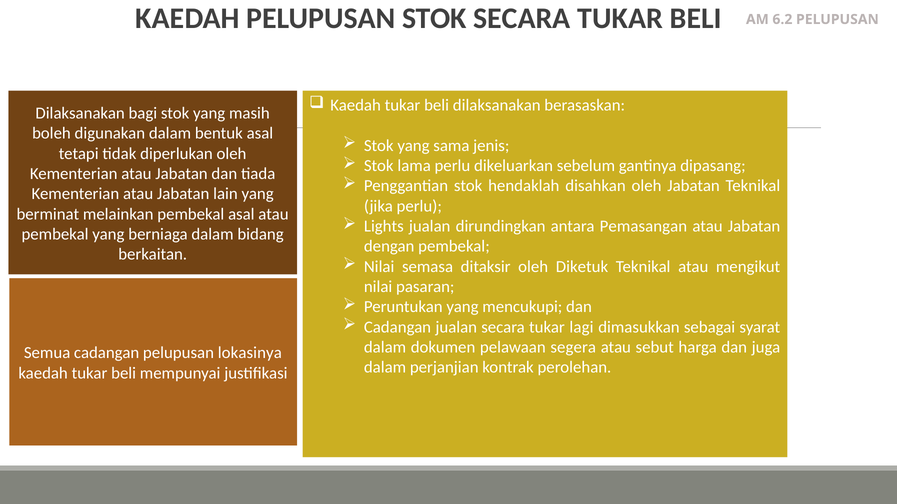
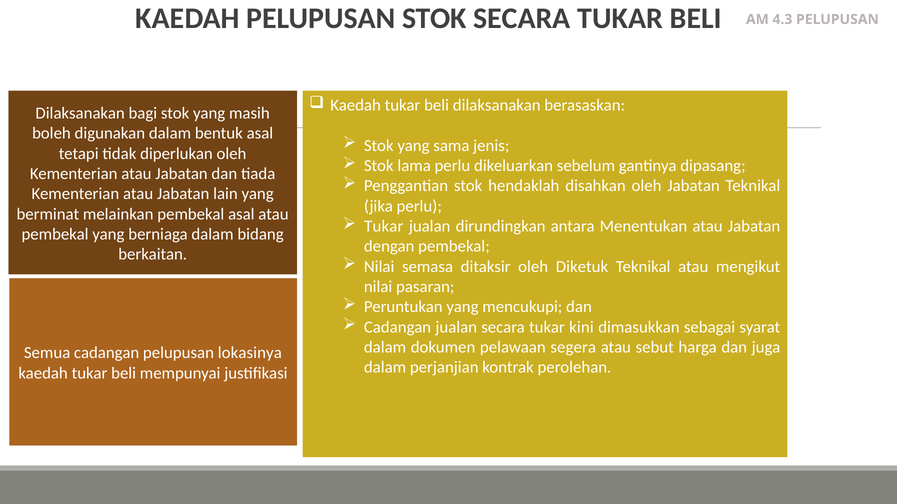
6.2: 6.2 -> 4.3
Lights at (384, 226): Lights -> Tukar
Pemasangan: Pemasangan -> Menentukan
lagi: lagi -> kini
